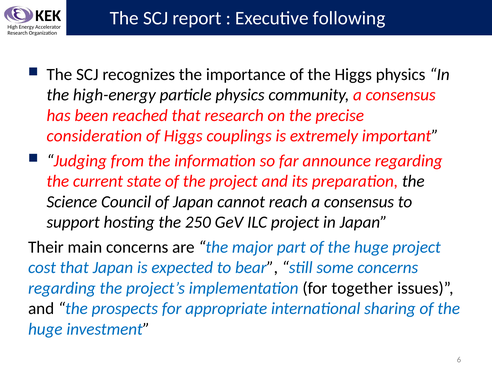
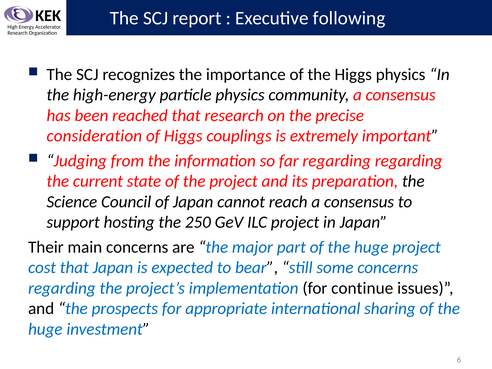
far announce: announce -> regarding
together: together -> continue
